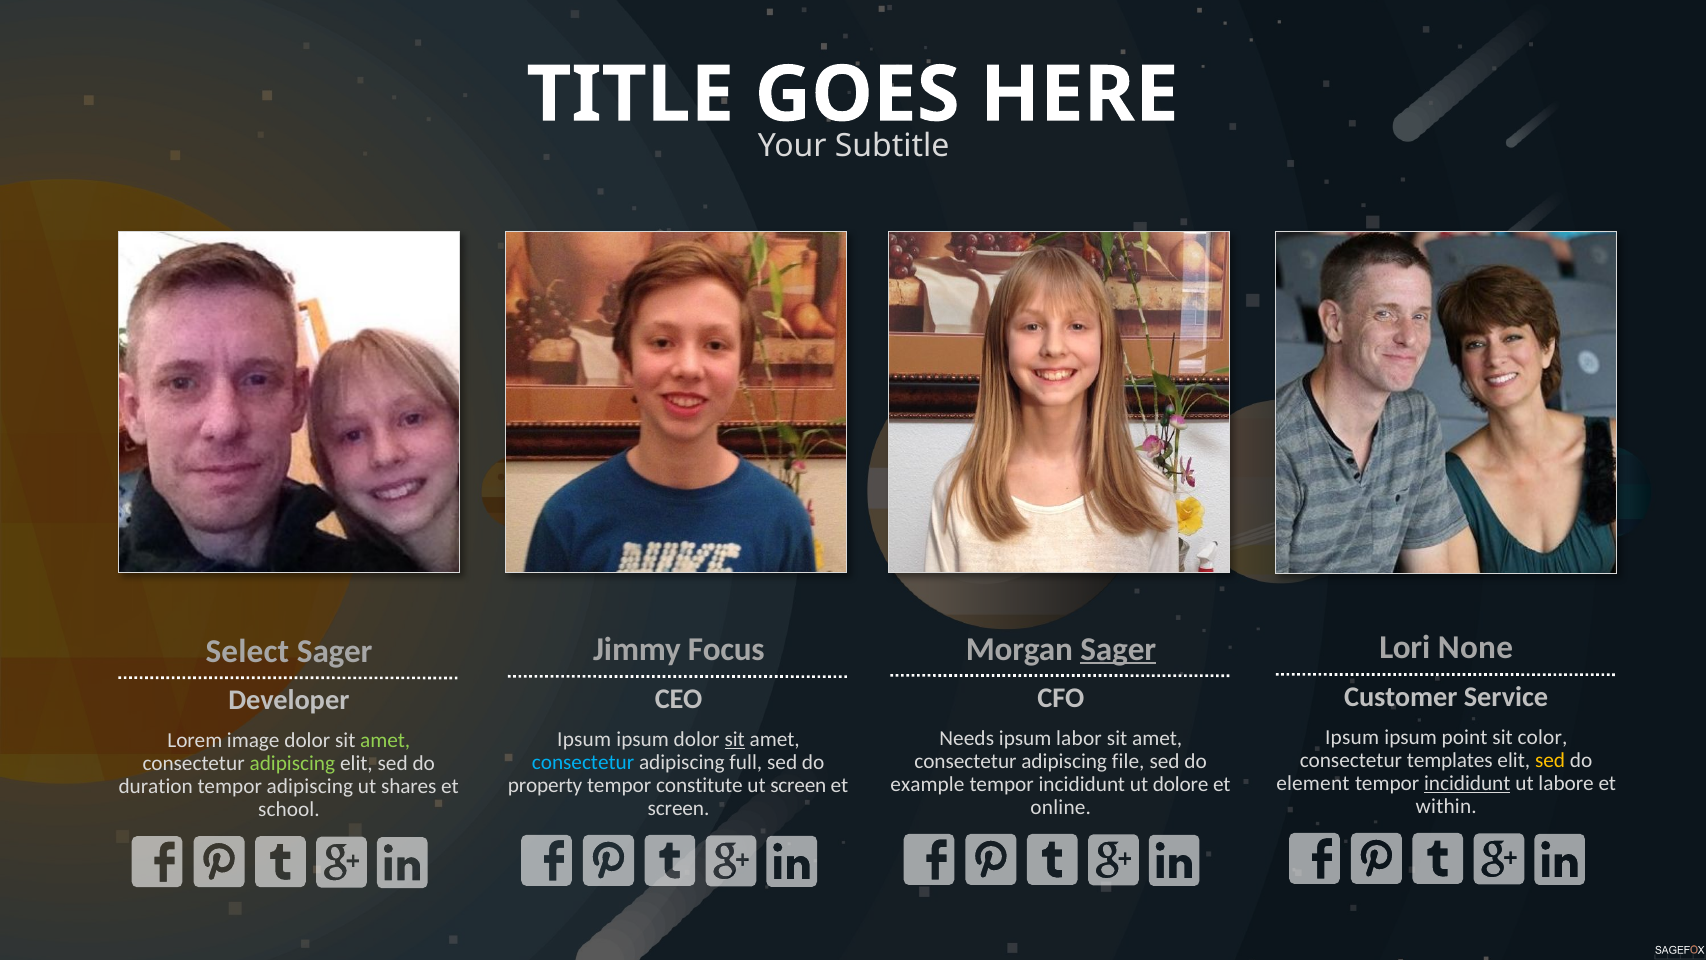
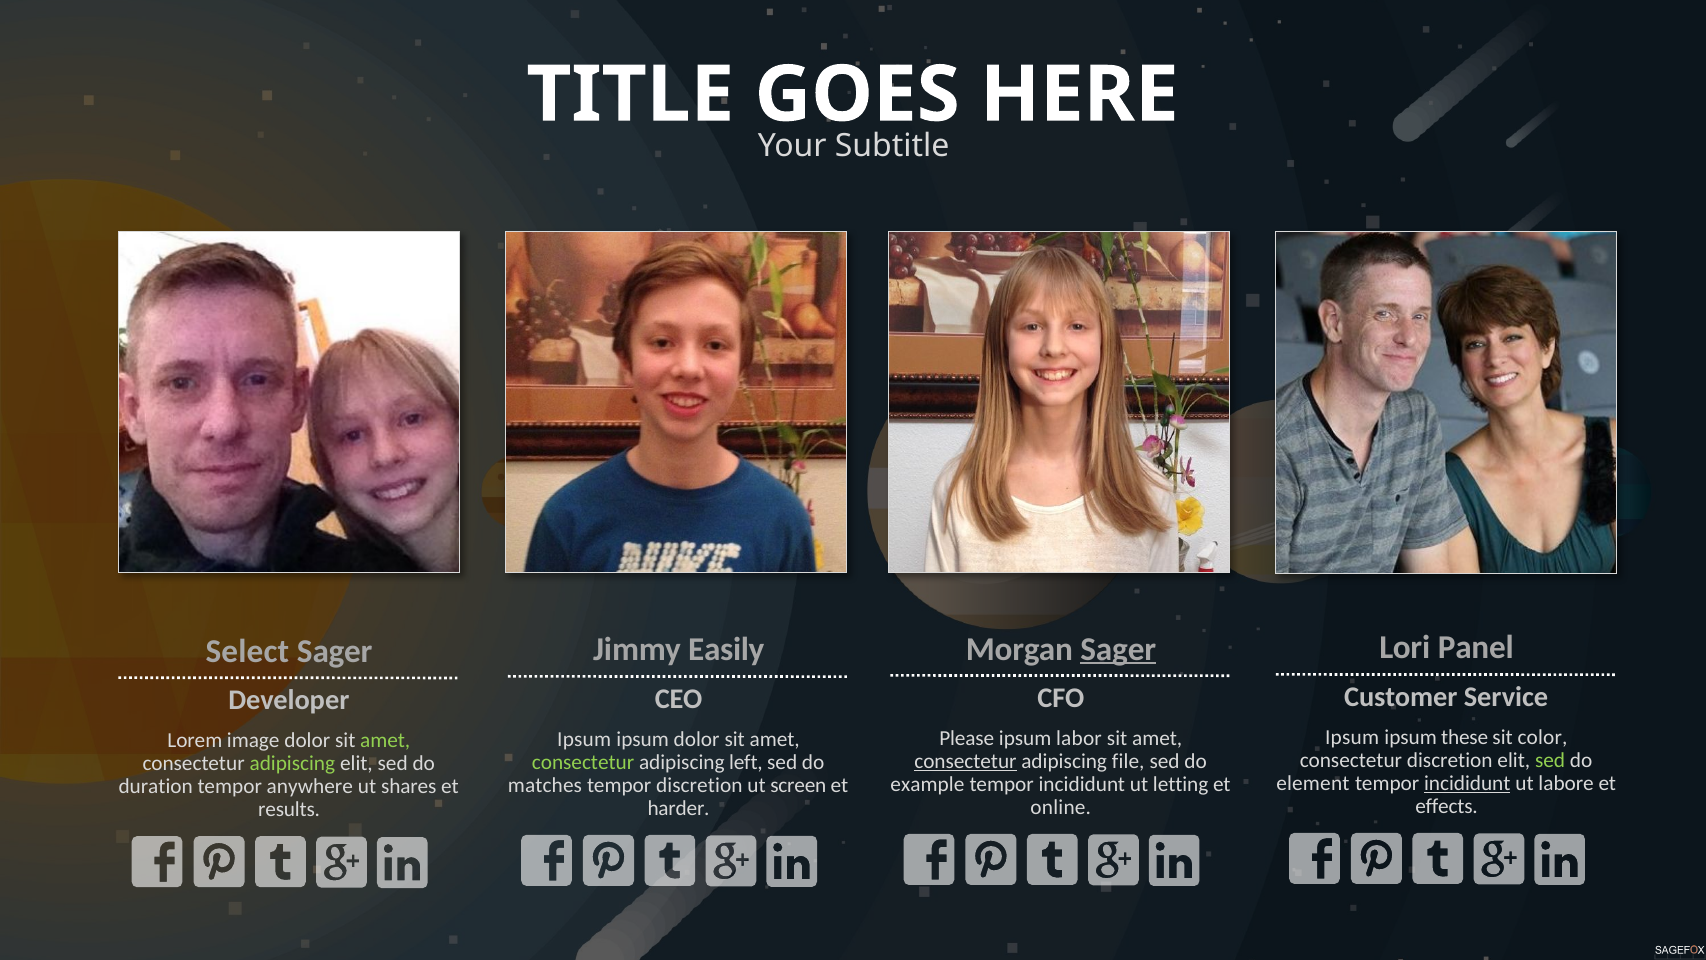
None: None -> Panel
Focus: Focus -> Easily
point: point -> these
Needs: Needs -> Please
sit at (735, 739) underline: present -> none
consectetur templates: templates -> discretion
sed at (1550, 760) colour: yellow -> light green
consectetur at (965, 761) underline: none -> present
consectetur at (583, 762) colour: light blue -> light green
full: full -> left
dolore: dolore -> letting
property: property -> matches
tempor constitute: constitute -> discretion
tempor adipiscing: adipiscing -> anywhere
within: within -> effects
screen at (679, 808): screen -> harder
school: school -> results
